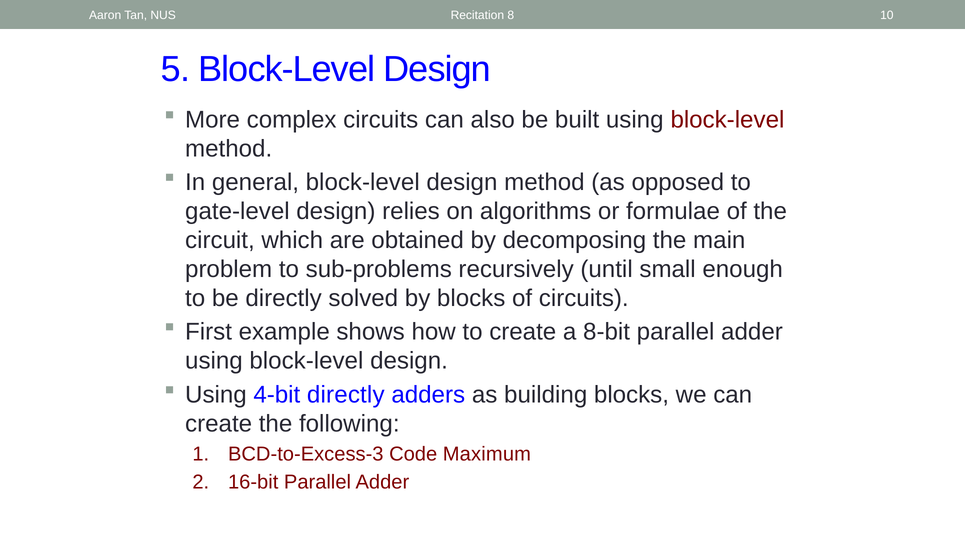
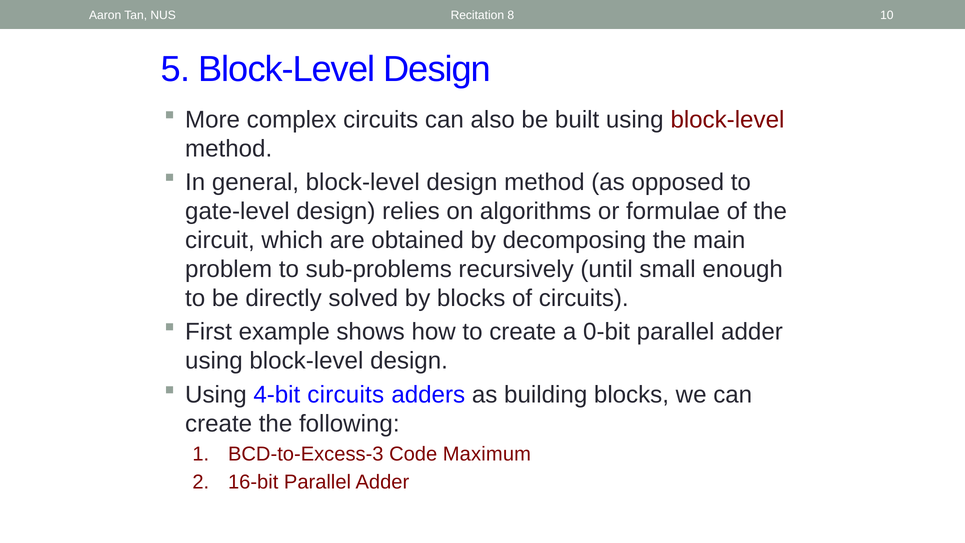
8-bit: 8-bit -> 0-bit
4-bit directly: directly -> circuits
